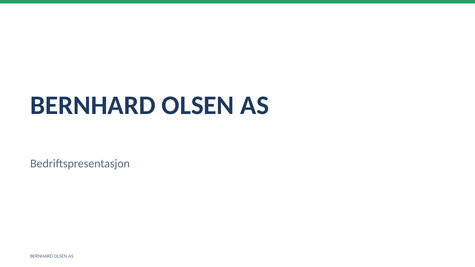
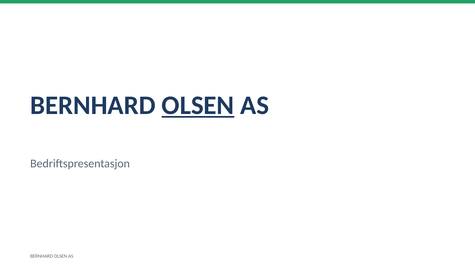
OLSEN at (198, 105) underline: none -> present
